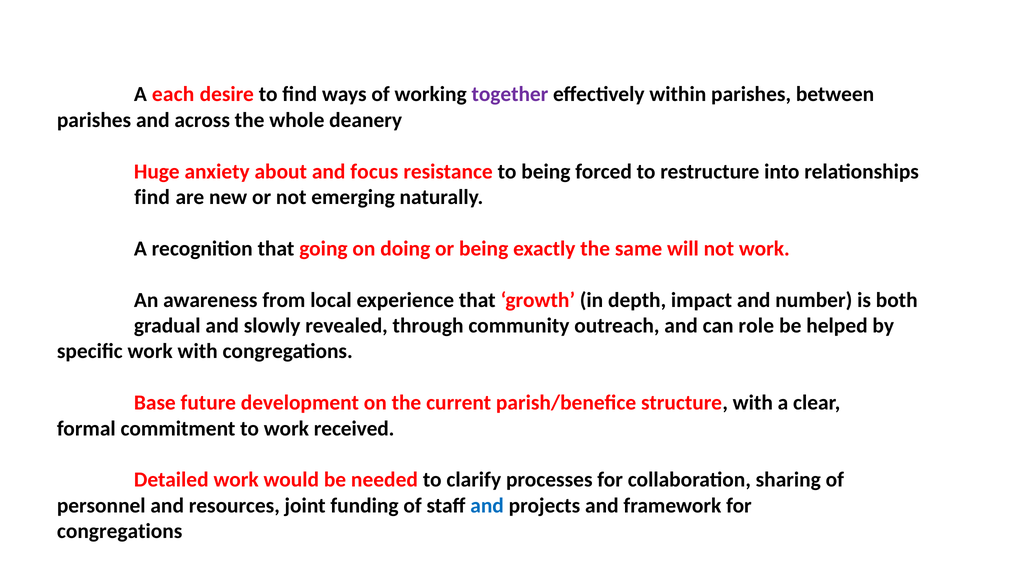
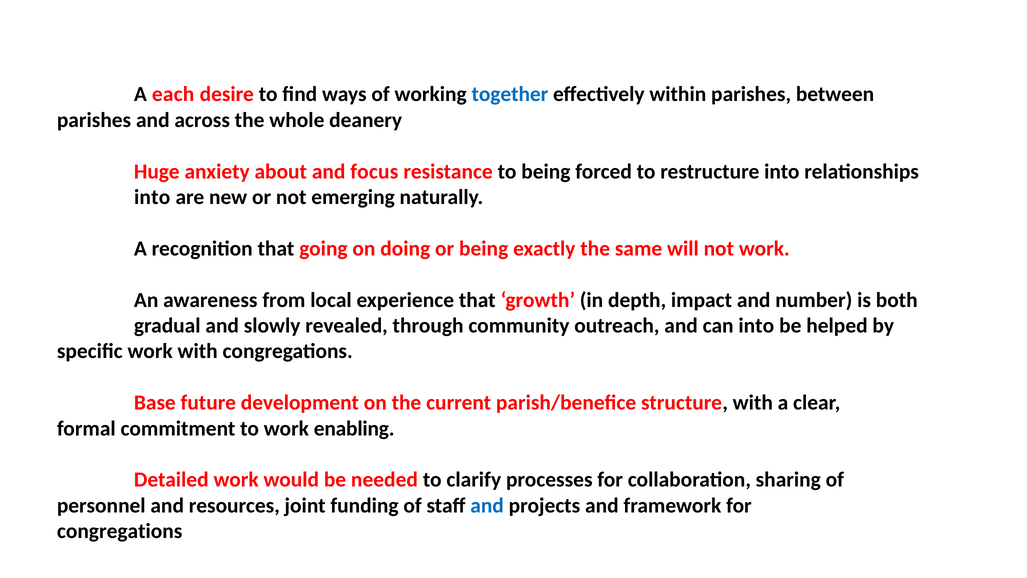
together colour: purple -> blue
find at (152, 197): find -> into
can role: role -> into
received: received -> enabling
